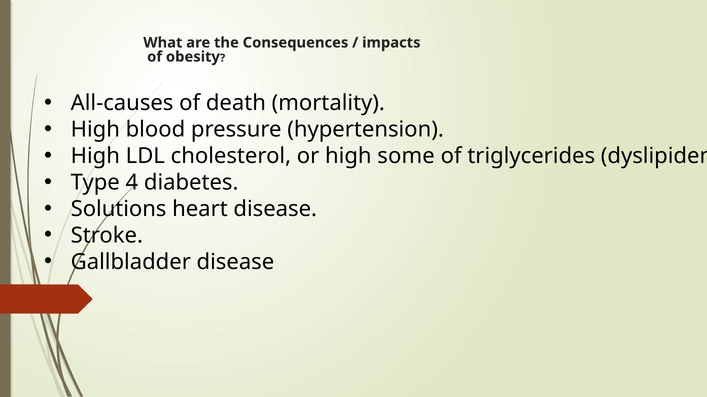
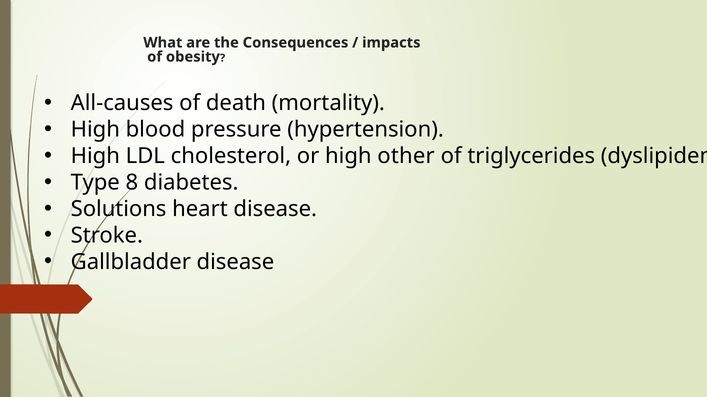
some: some -> other
4: 4 -> 8
